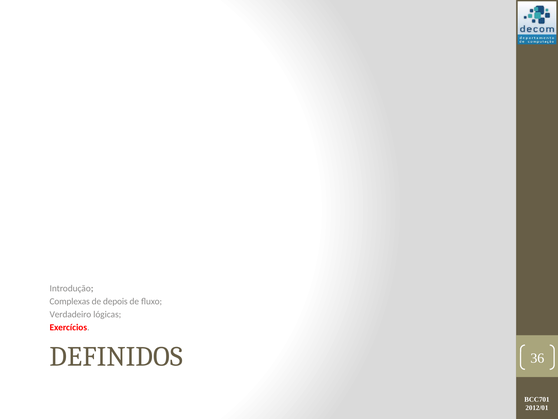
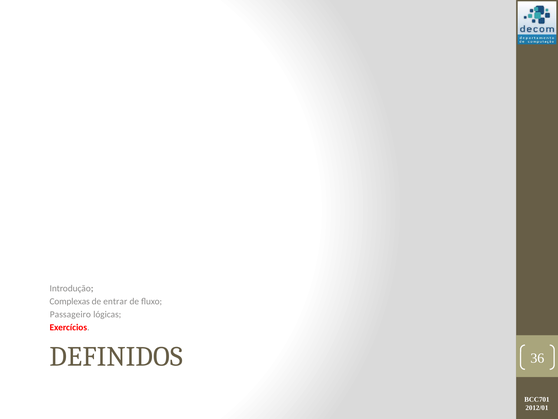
depois: depois -> entrar
Verdadeiro: Verdadeiro -> Passageiro
